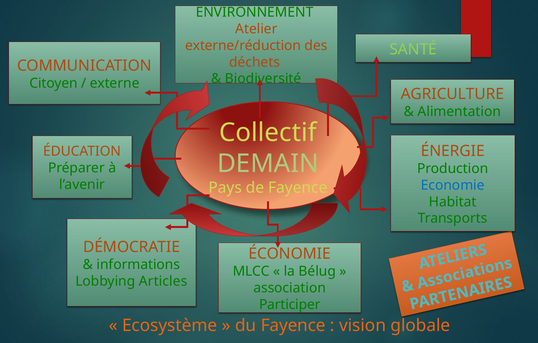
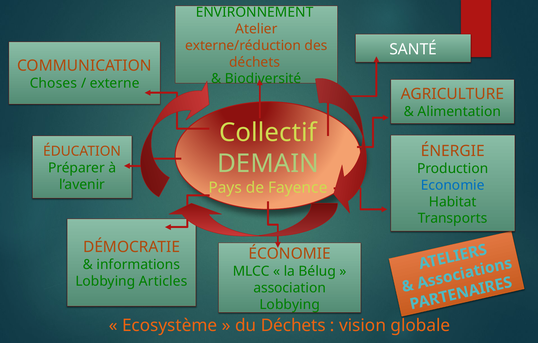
SANTÉ colour: light green -> white
Citoyen: Citoyen -> Choses
Participer at (290, 304): Participer -> Lobbying
du Fayence: Fayence -> Déchets
